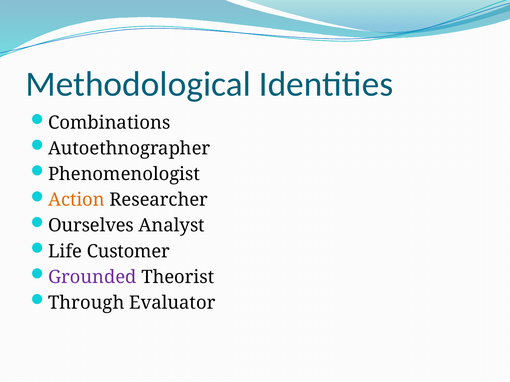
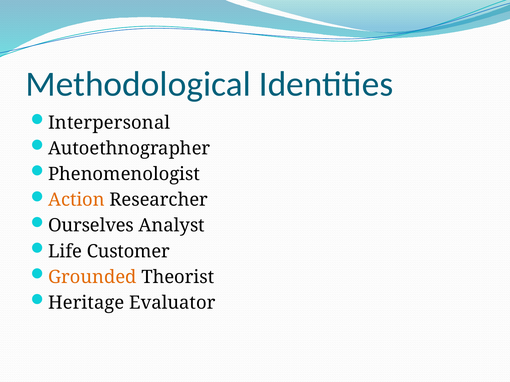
Combinations: Combinations -> Interpersonal
Grounded colour: purple -> orange
Through: Through -> Heritage
